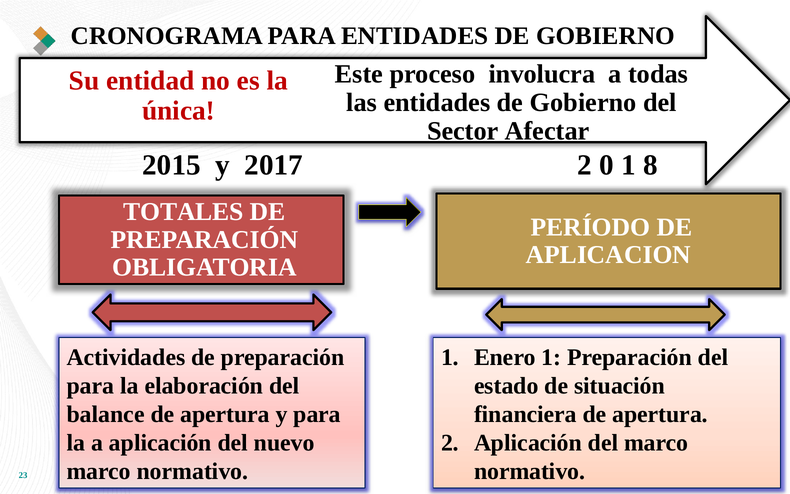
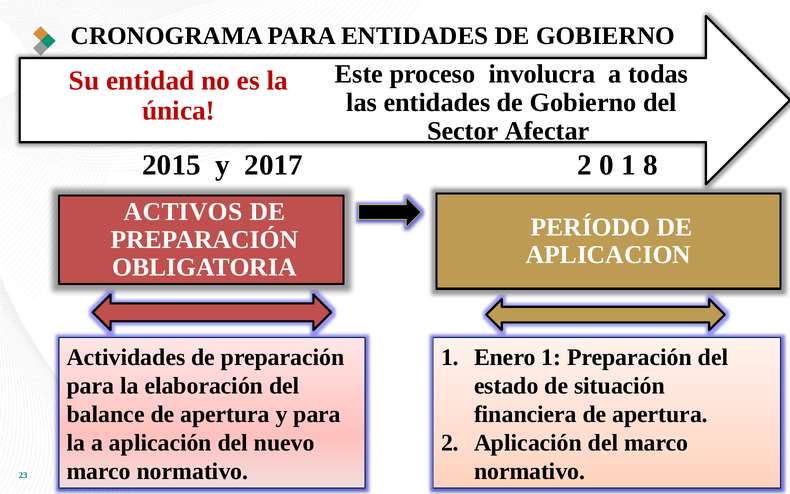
TOTALES: TOTALES -> ACTIVOS
